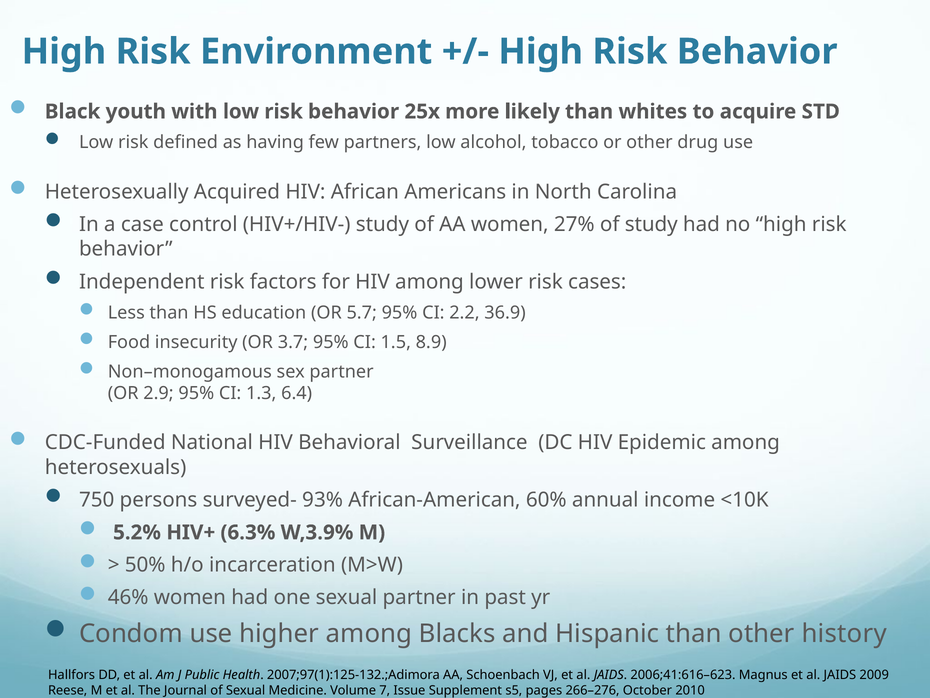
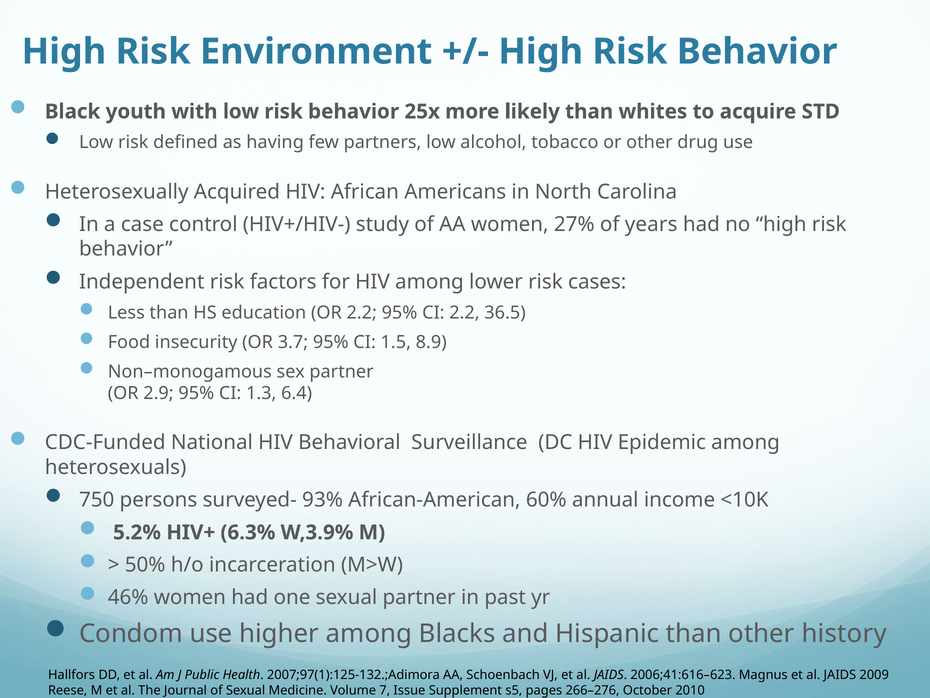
of study: study -> years
OR 5.7: 5.7 -> 2.2
36.9: 36.9 -> 36.5
